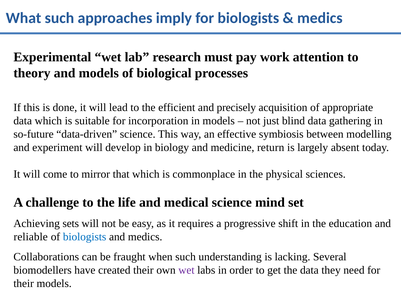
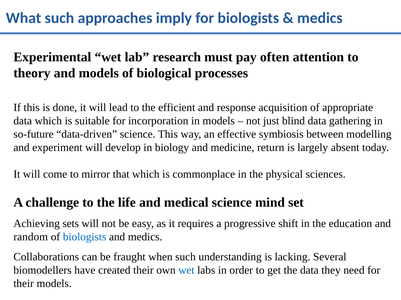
work: work -> often
precisely: precisely -> response
reliable: reliable -> random
wet at (186, 271) colour: purple -> blue
